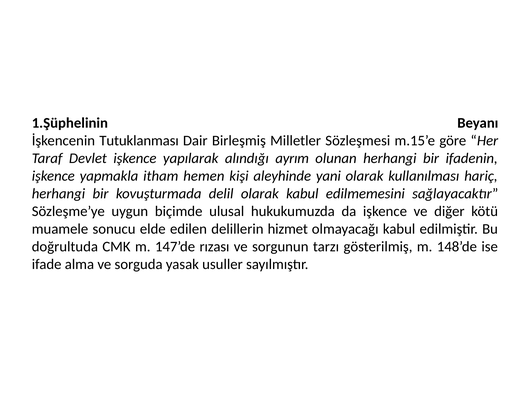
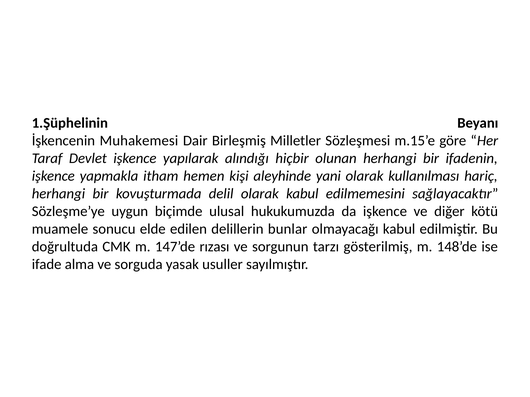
Tutuklanması: Tutuklanması -> Muhakemesi
ayrım: ayrım -> hiçbir
hizmet: hizmet -> bunlar
